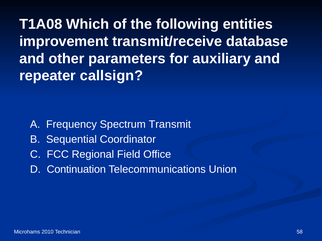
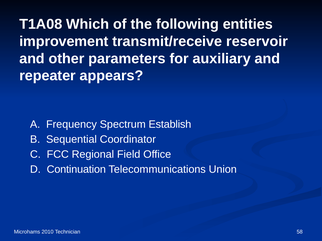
database: database -> reservoir
callsign: callsign -> appears
Transmit: Transmit -> Establish
